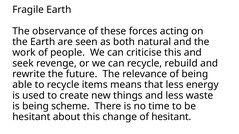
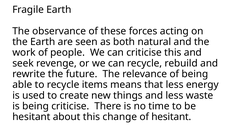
being scheme: scheme -> criticise
